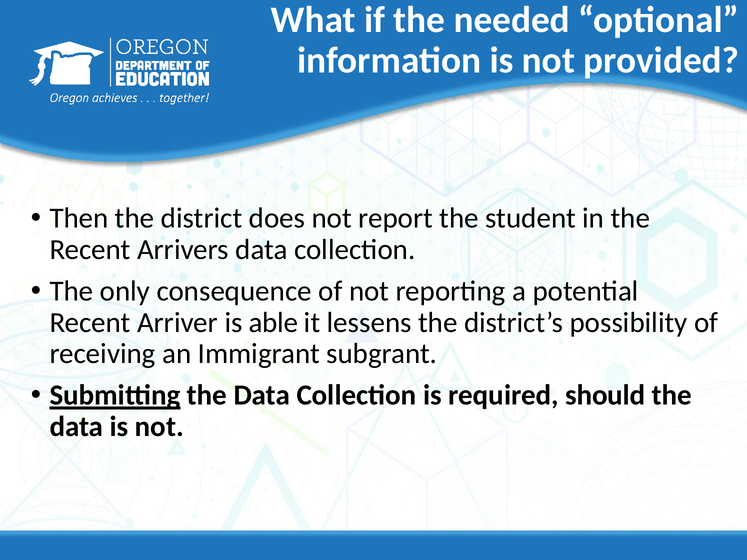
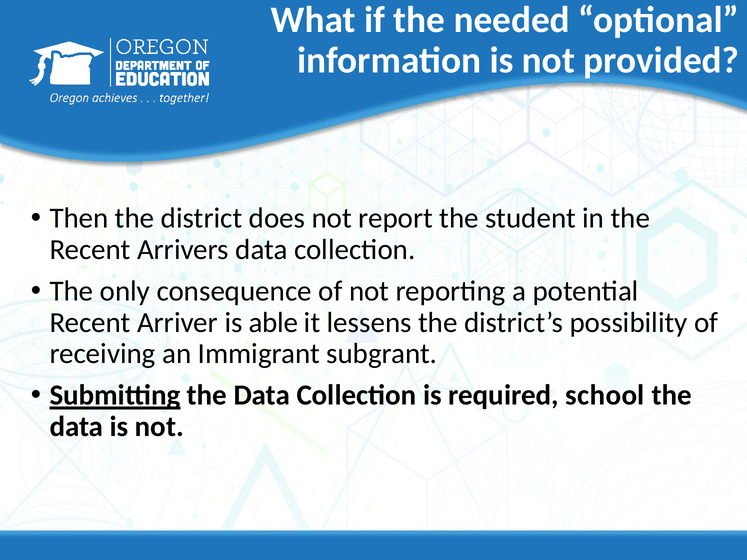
should: should -> school
